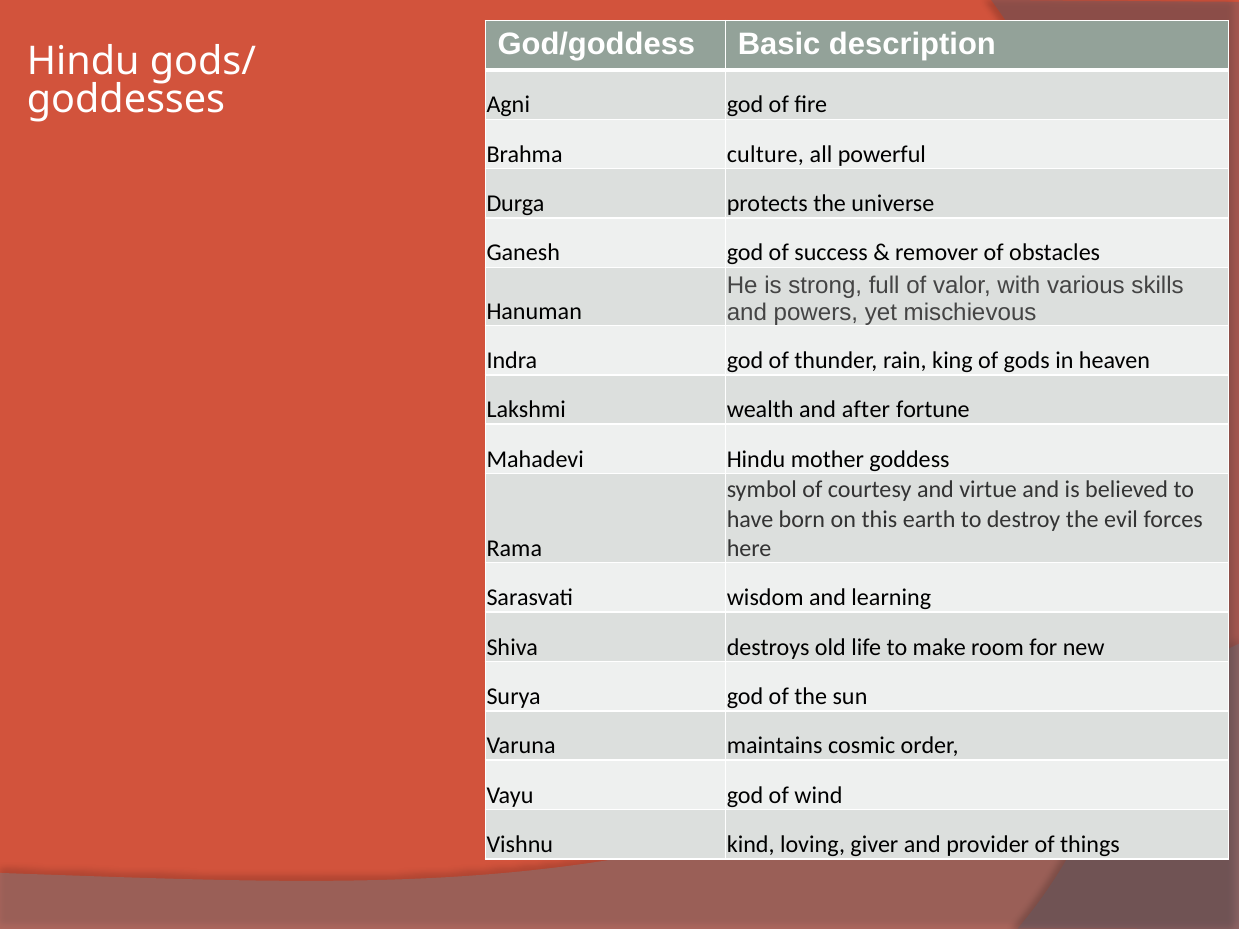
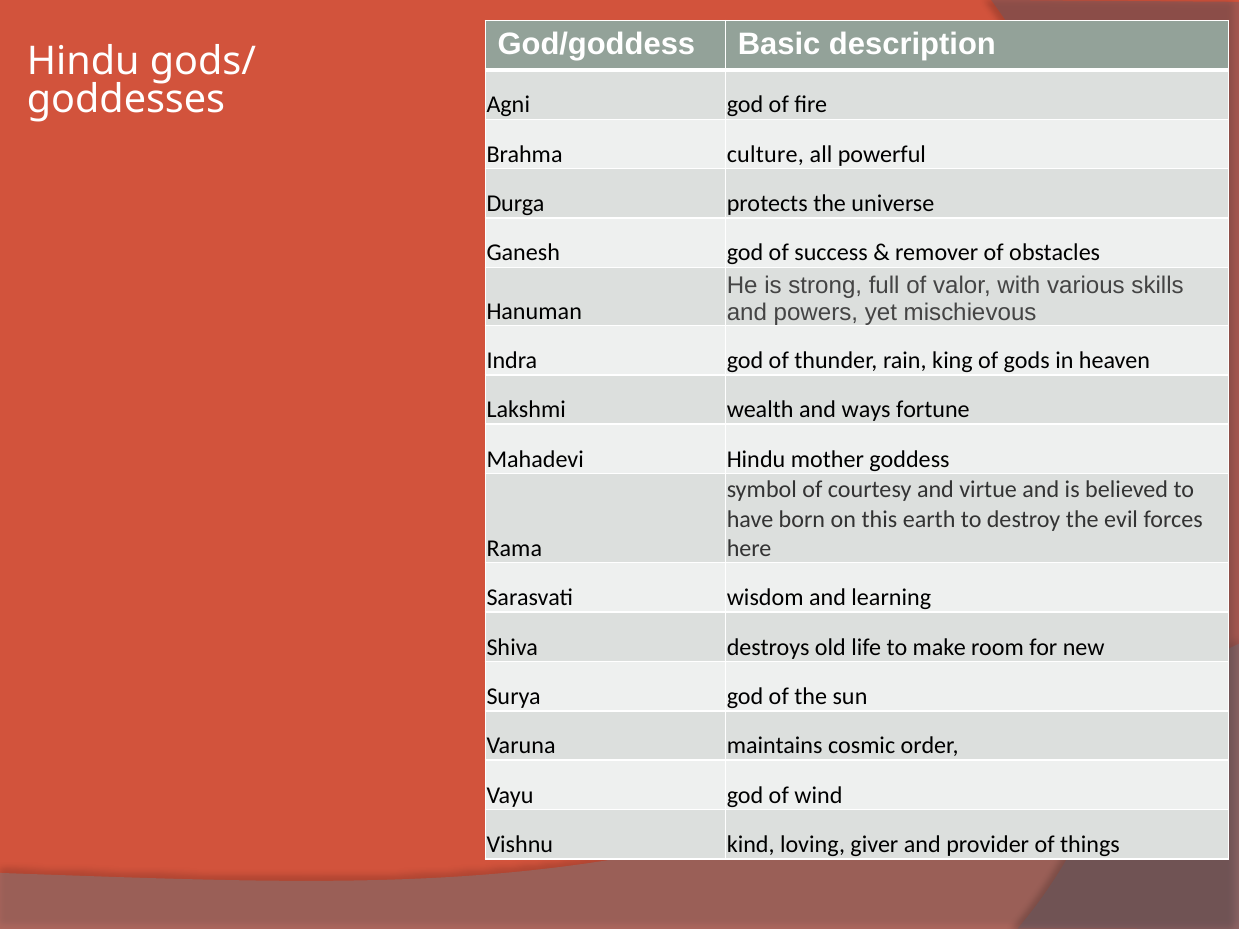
after: after -> ways
